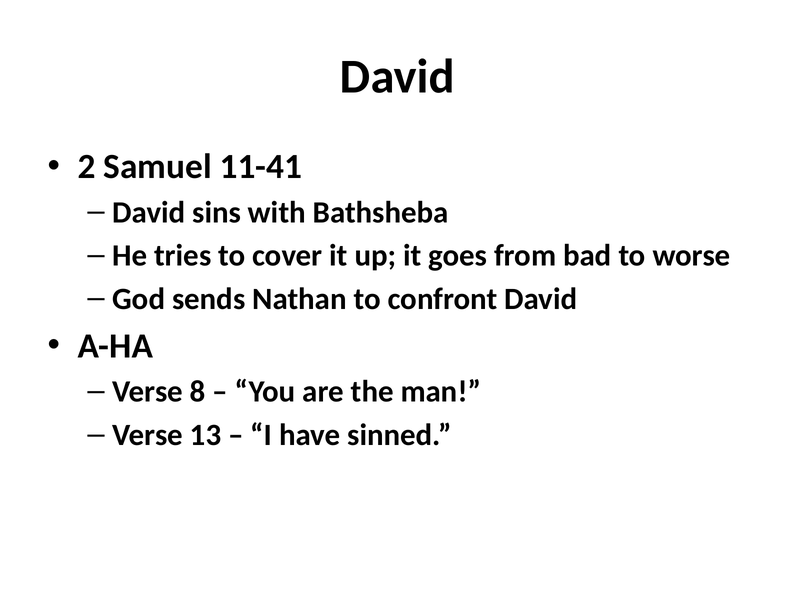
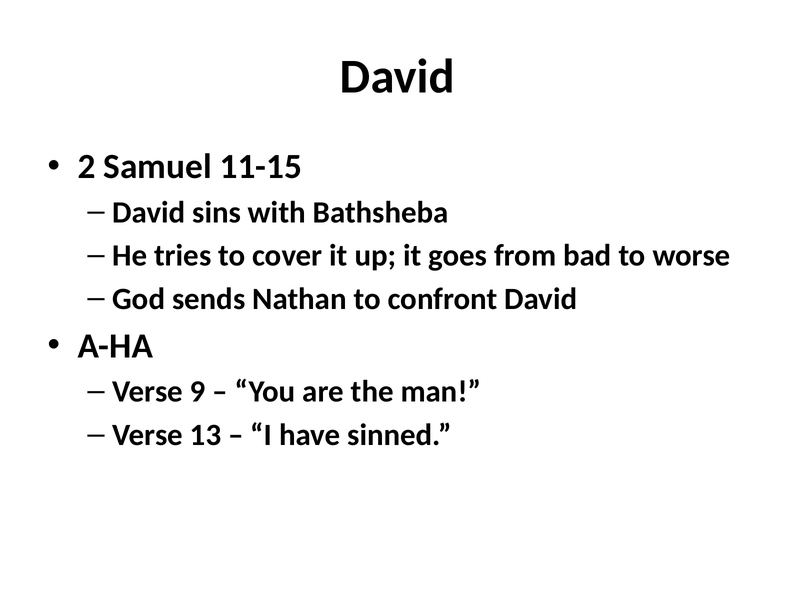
11-41: 11-41 -> 11-15
8: 8 -> 9
